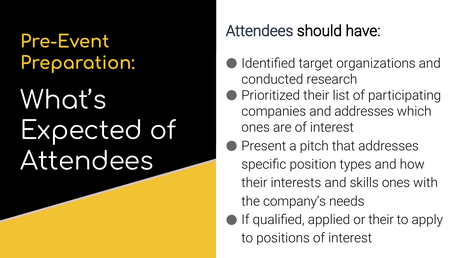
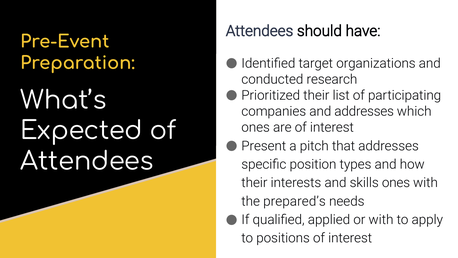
company’s: company’s -> prepared’s
or their: their -> with
